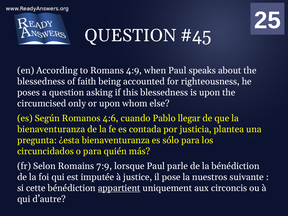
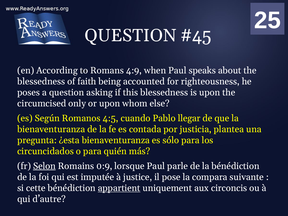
4:6: 4:6 -> 4:5
Selon underline: none -> present
7:9: 7:9 -> 0:9
nuestros: nuestros -> compara
